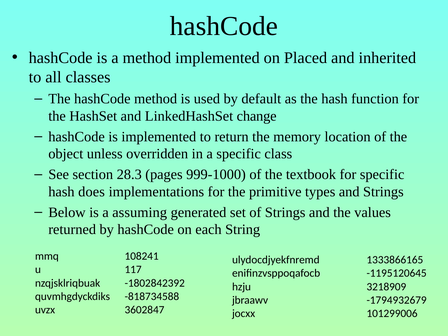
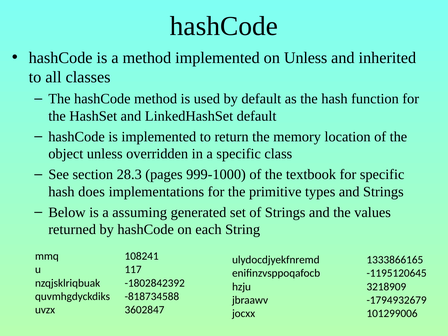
on Placed: Placed -> Unless
LinkedHashSet change: change -> default
